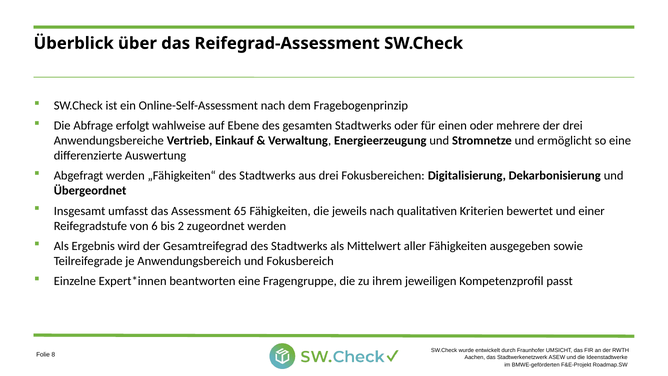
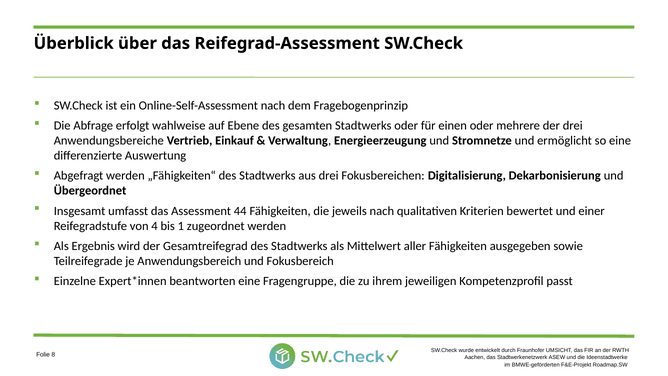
65: 65 -> 44
6: 6 -> 4
2: 2 -> 1
